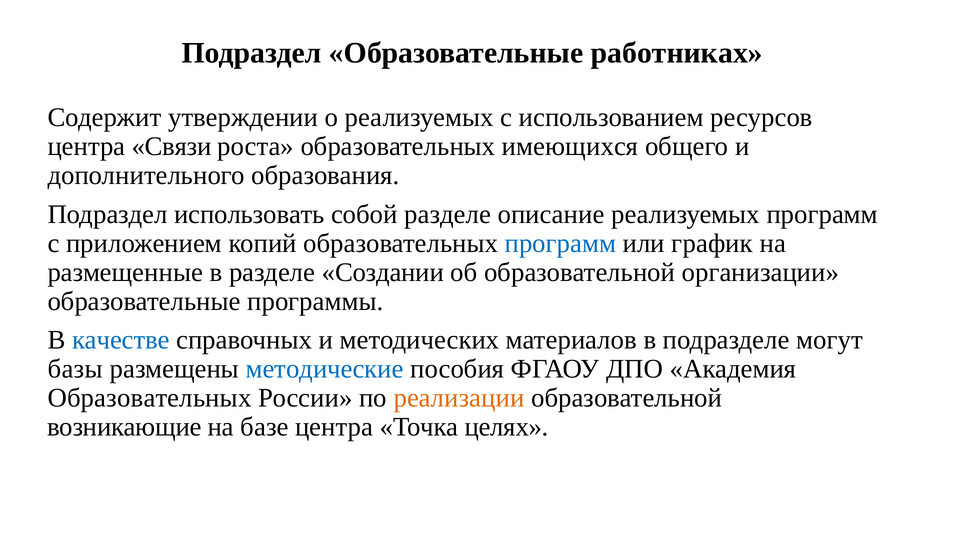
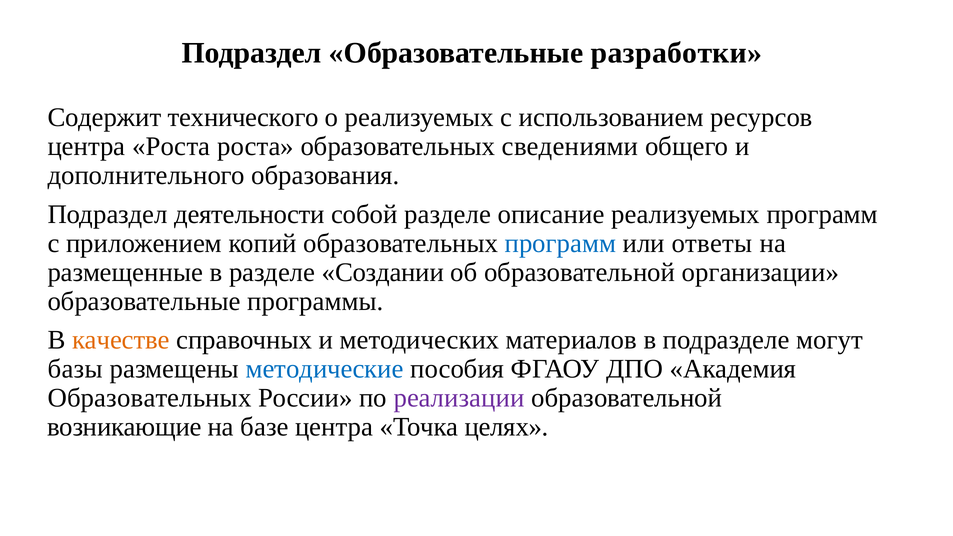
работниках: работниках -> разработки
утверждении: утверждении -> технического
центра Связи: Связи -> Роста
имеющихся: имеющихся -> сведениями
использовать: использовать -> деятельности
график: график -> ответы
качестве colour: blue -> orange
реализации colour: orange -> purple
